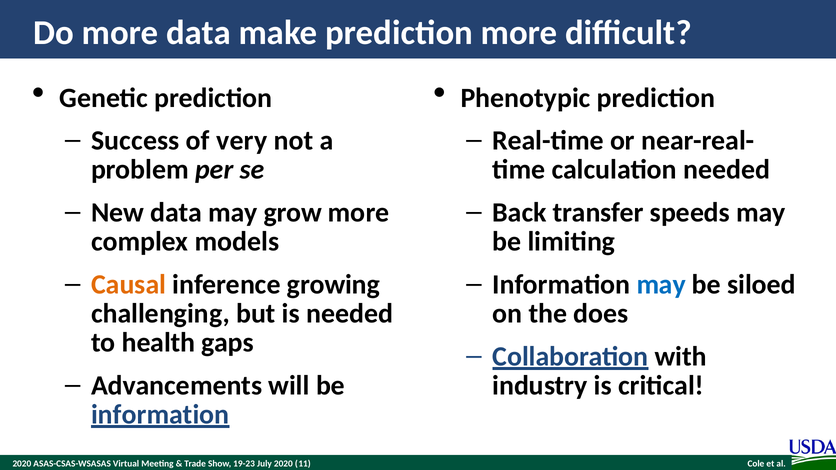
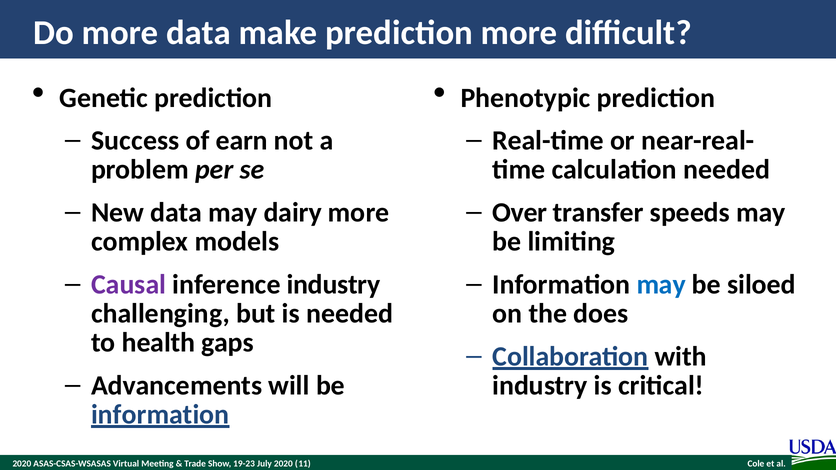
very: very -> earn
grow: grow -> dairy
Back: Back -> Over
Causal colour: orange -> purple
inference growing: growing -> industry
